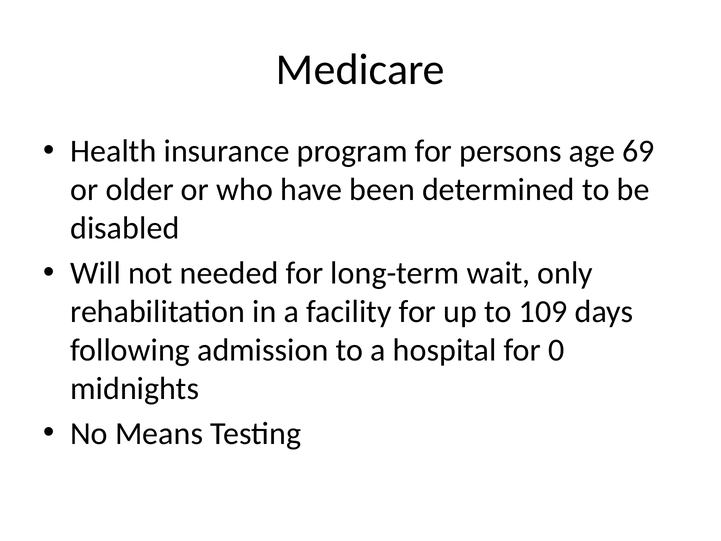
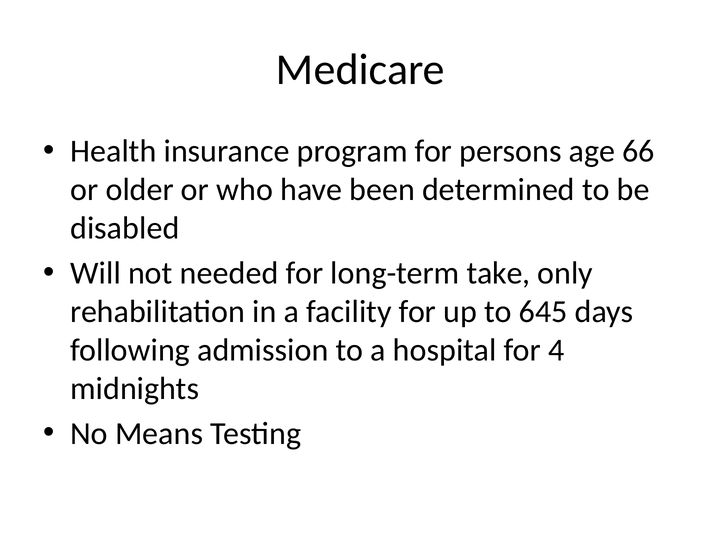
69: 69 -> 66
wait: wait -> take
109: 109 -> 645
0: 0 -> 4
